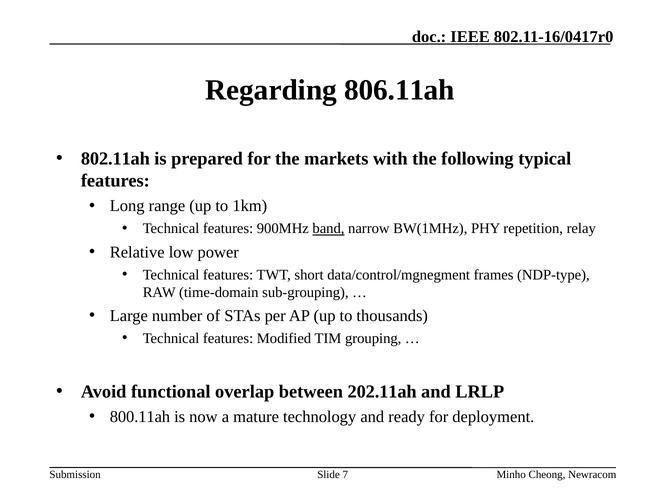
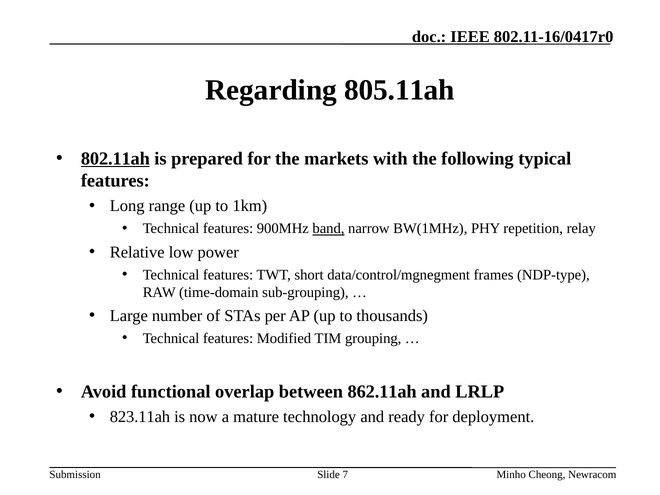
806.11ah: 806.11ah -> 805.11ah
802.11ah underline: none -> present
202.11ah: 202.11ah -> 862.11ah
800.11ah: 800.11ah -> 823.11ah
